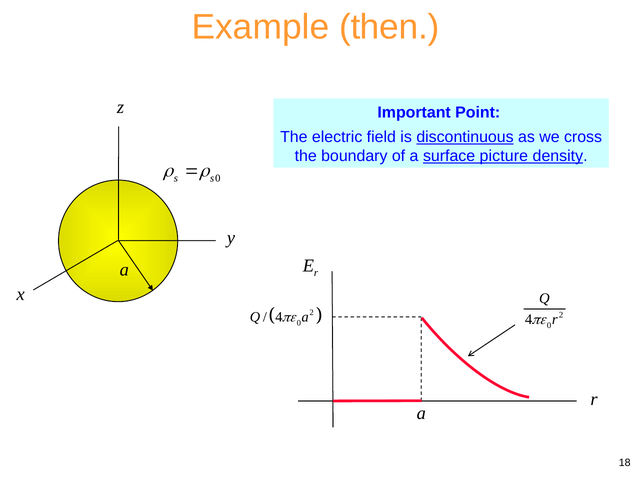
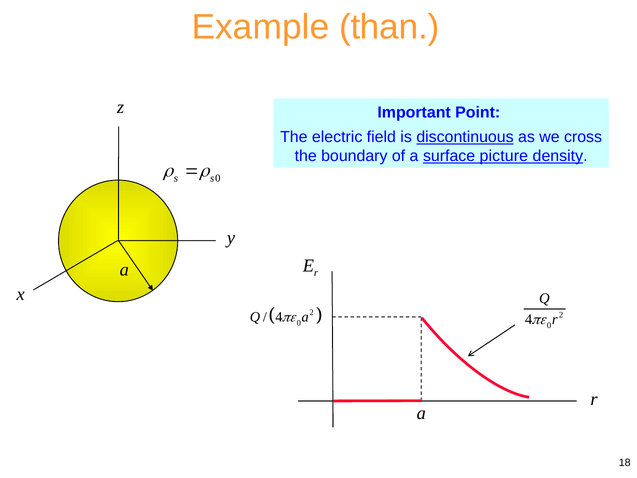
then: then -> than
